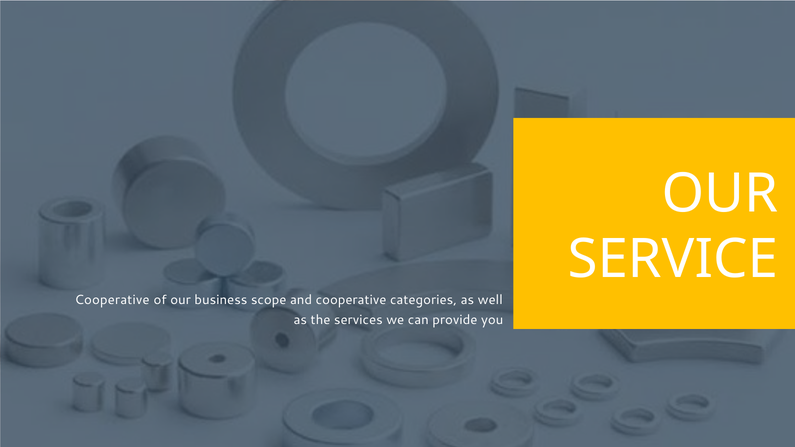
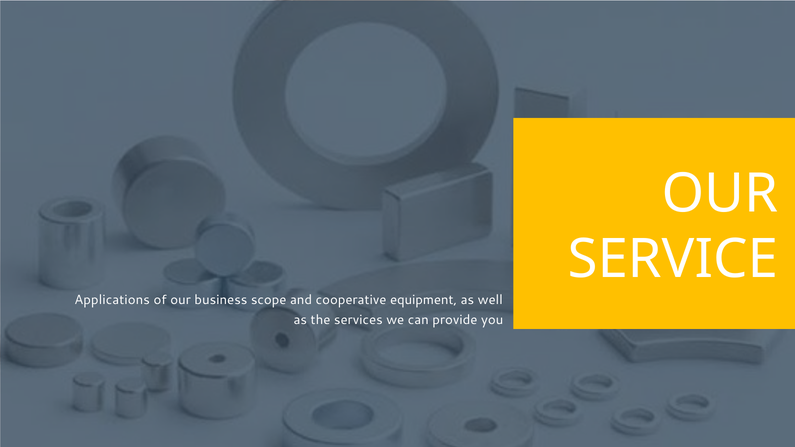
Cooperative at (112, 300): Cooperative -> Applications
categories: categories -> equipment
